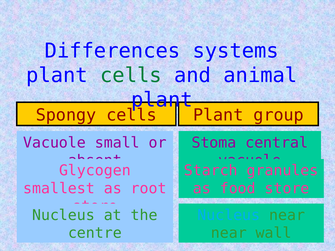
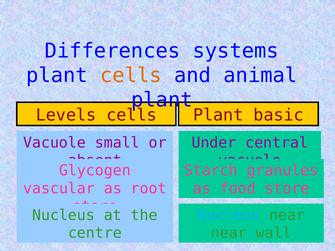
cells at (131, 75) colour: green -> orange
Spongy: Spongy -> Levels
group: group -> basic
Stoma: Stoma -> Under
smallest: smallest -> vascular
